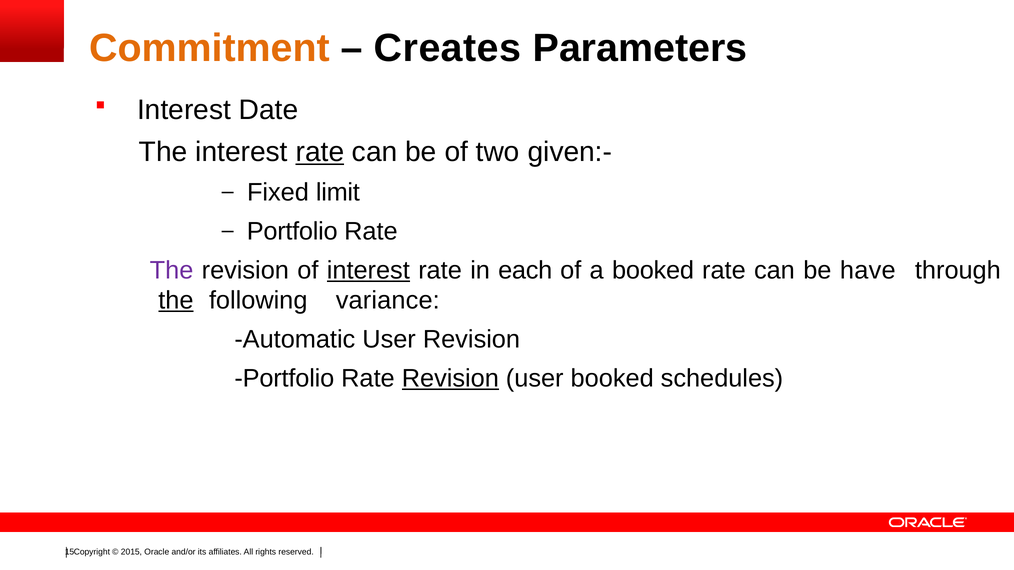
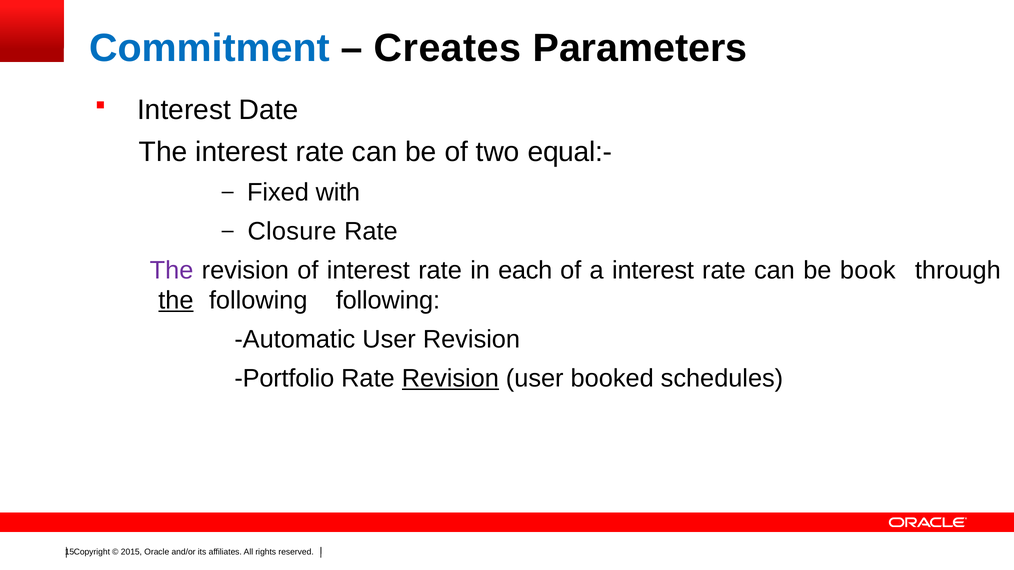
Commitment colour: orange -> blue
rate at (320, 152) underline: present -> none
given:-: given:- -> equal:-
limit: limit -> with
Portfolio at (292, 231): Portfolio -> Closure
interest at (368, 270) underline: present -> none
a booked: booked -> interest
have: have -> book
following variance: variance -> following
